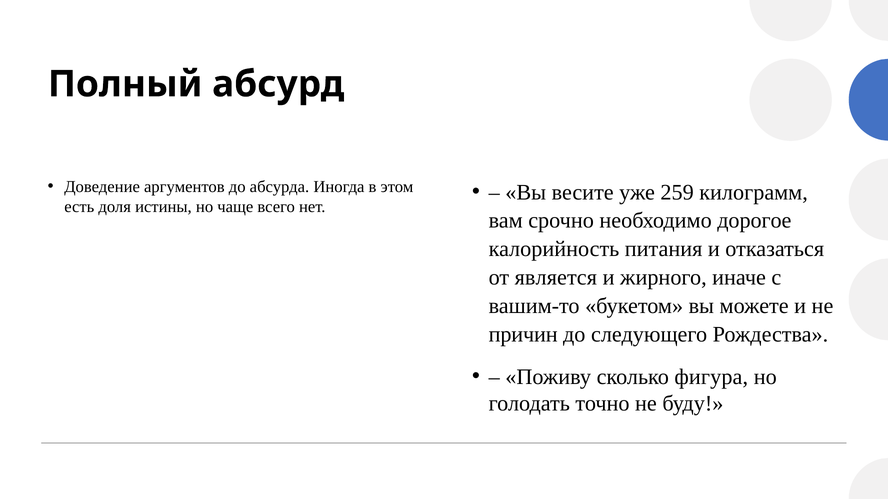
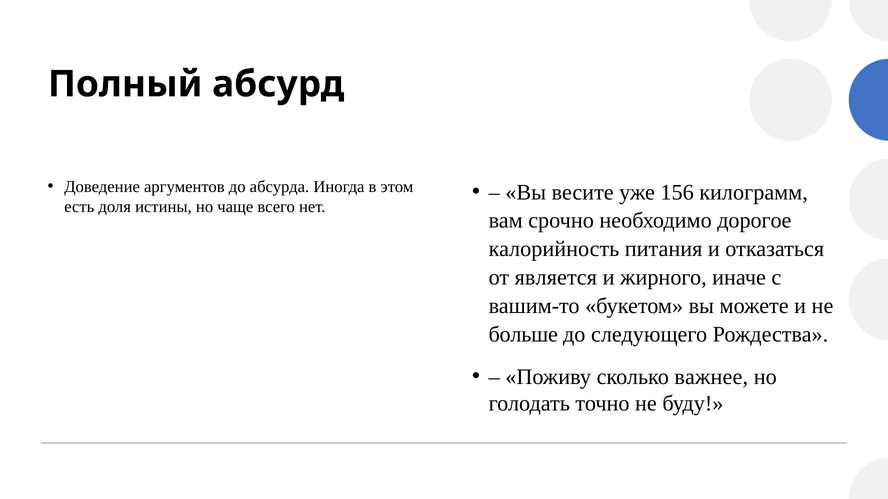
259: 259 -> 156
причин: причин -> больше
фигура: фигура -> важнее
